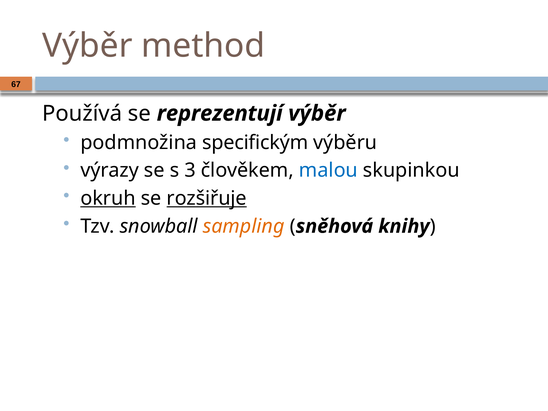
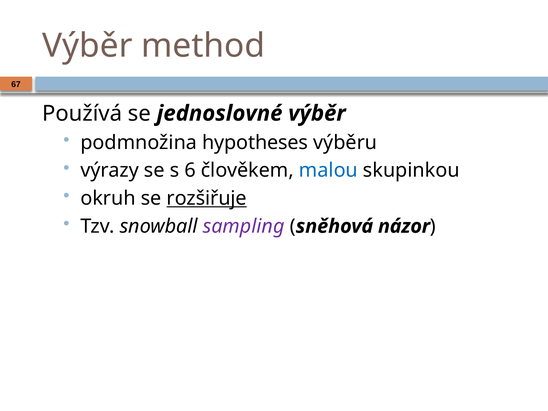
reprezentují: reprezentují -> jednoslovné
specifickým: specifickým -> hypotheses
3: 3 -> 6
okruh underline: present -> none
sampling colour: orange -> purple
knihy: knihy -> názor
